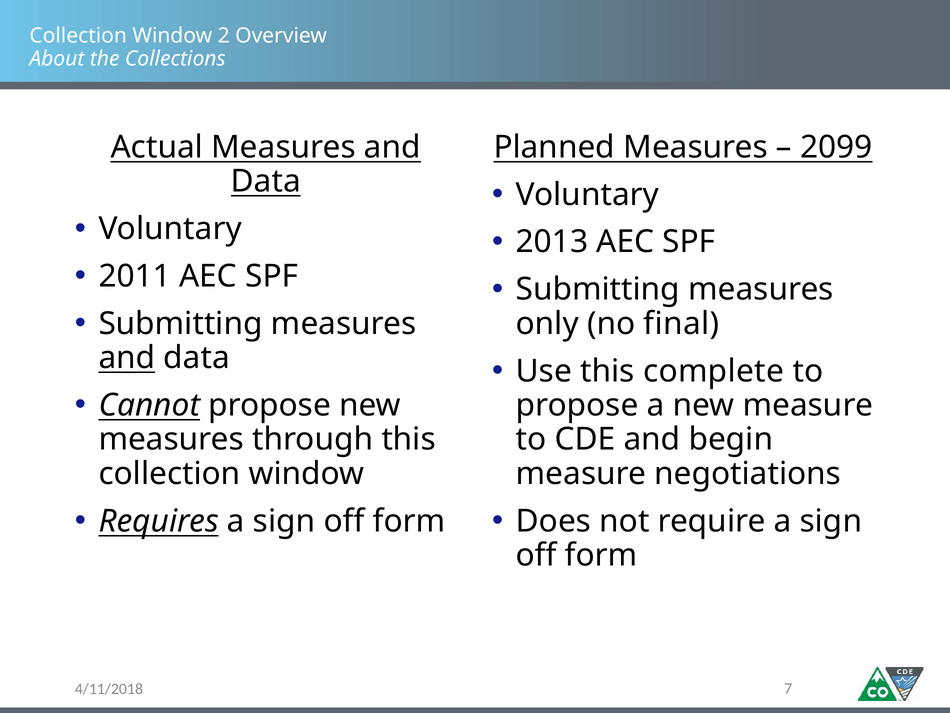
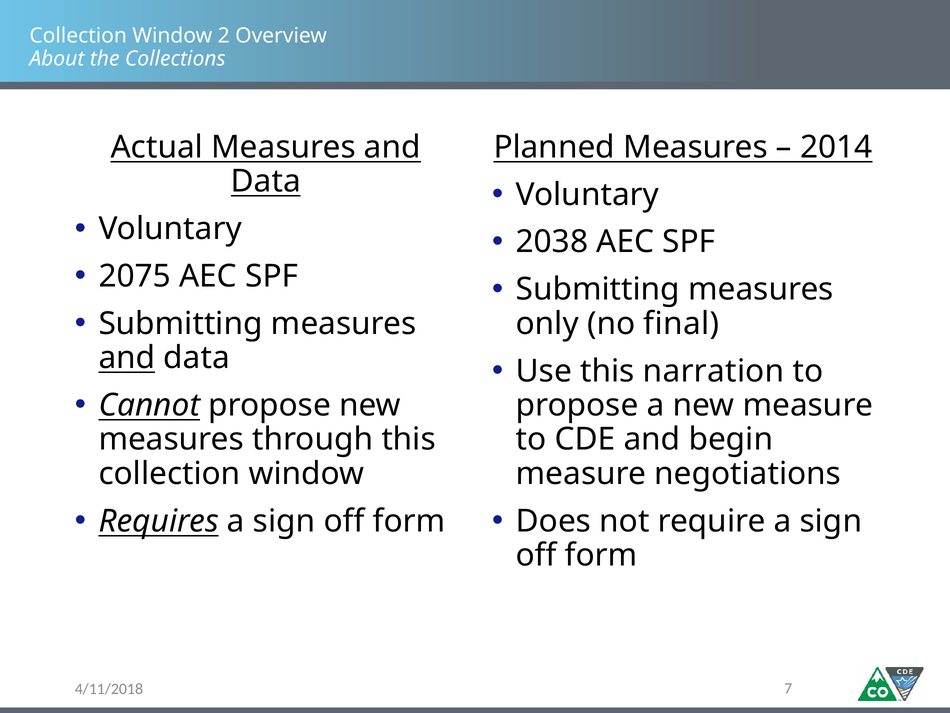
2099: 2099 -> 2014
2013: 2013 -> 2038
2011: 2011 -> 2075
complete: complete -> narration
